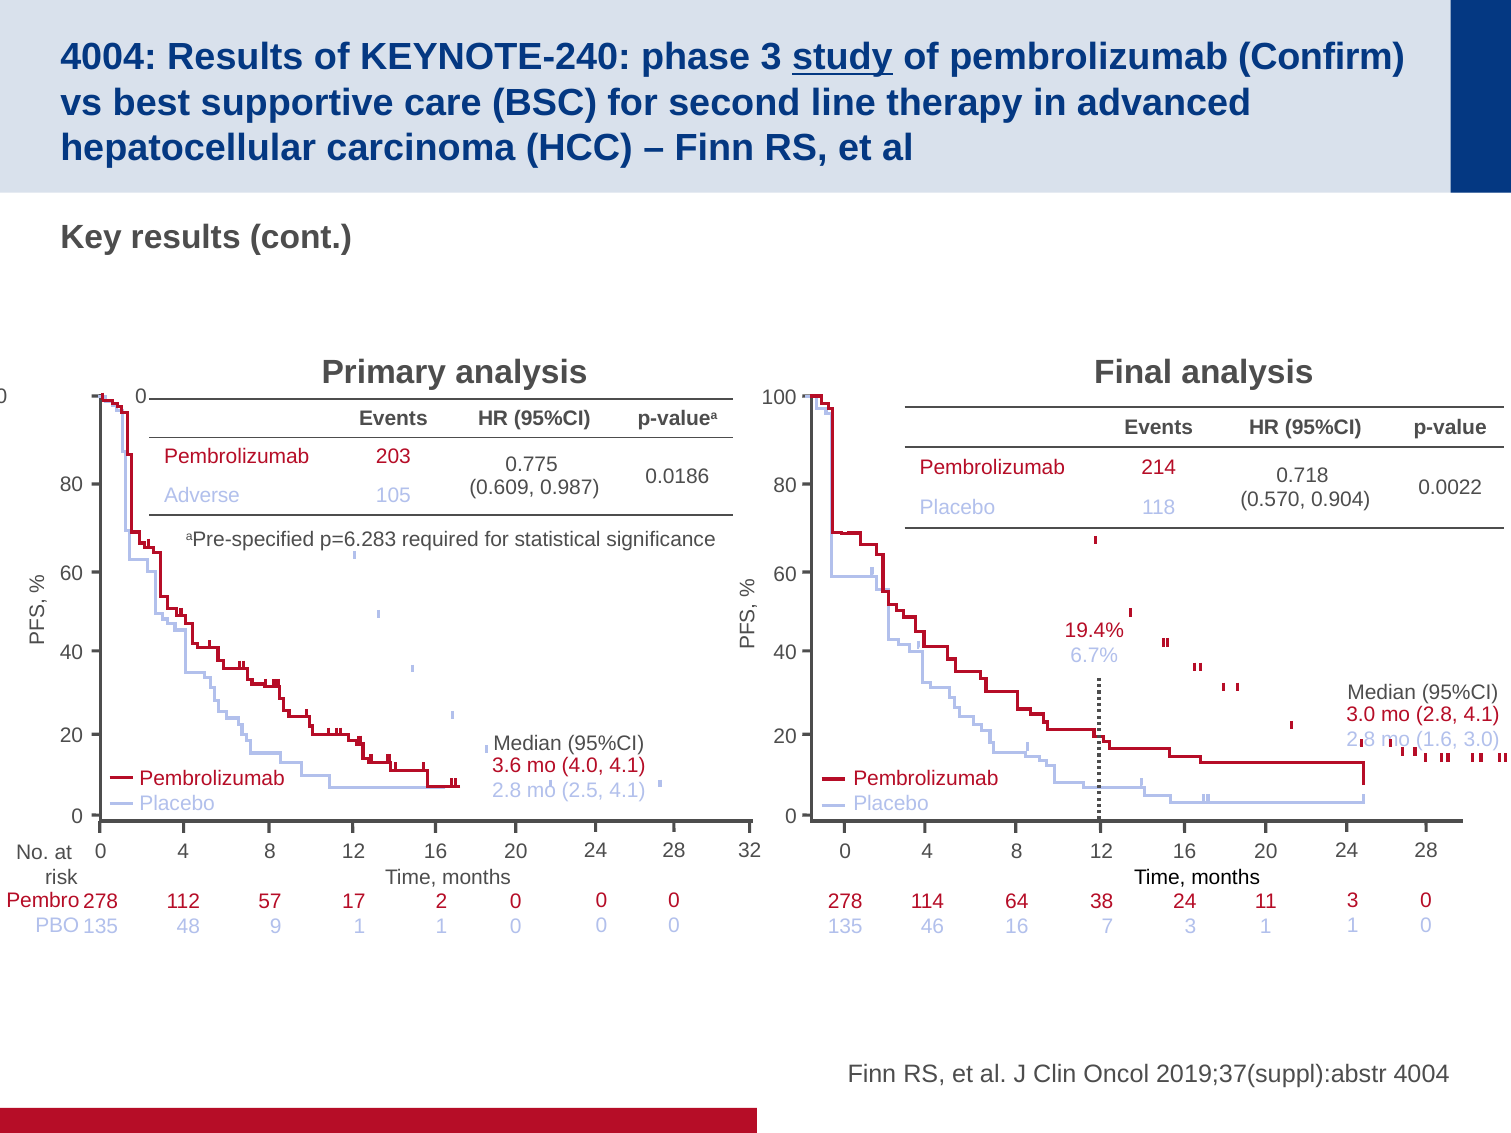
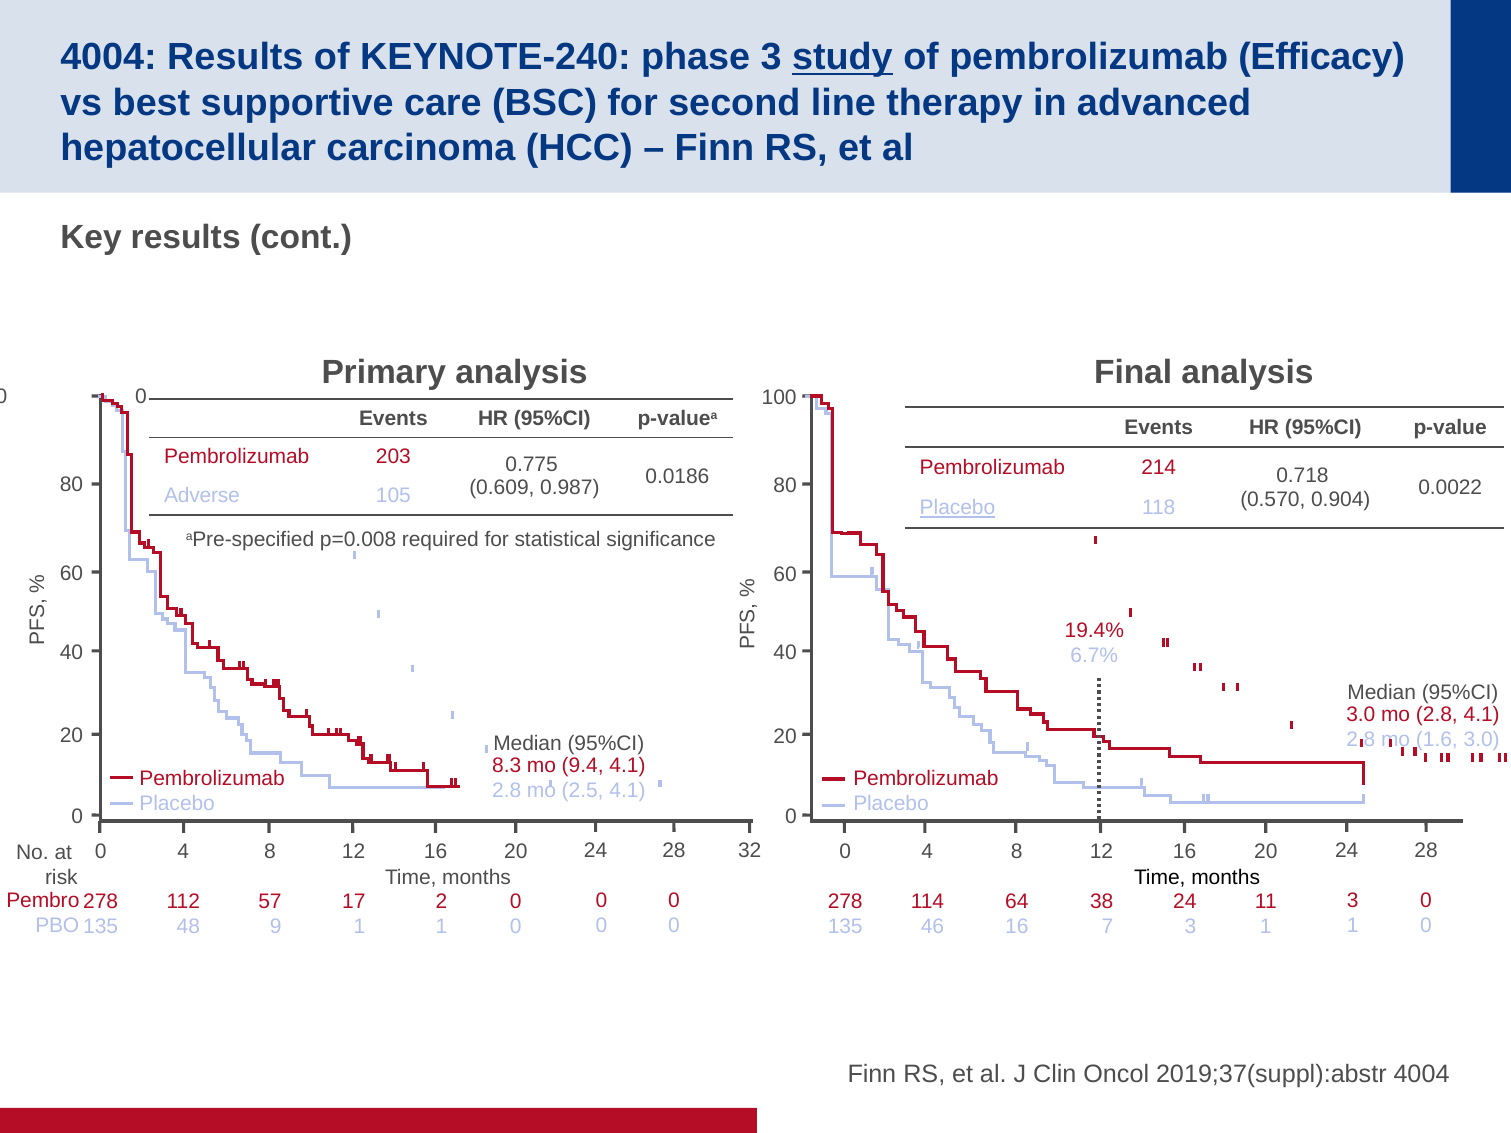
Confirm: Confirm -> Efficacy
Placebo at (957, 508) underline: none -> present
p=6.283: p=6.283 -> p=0.008
3.6: 3.6 -> 8.3
4.0: 4.0 -> 9.4
